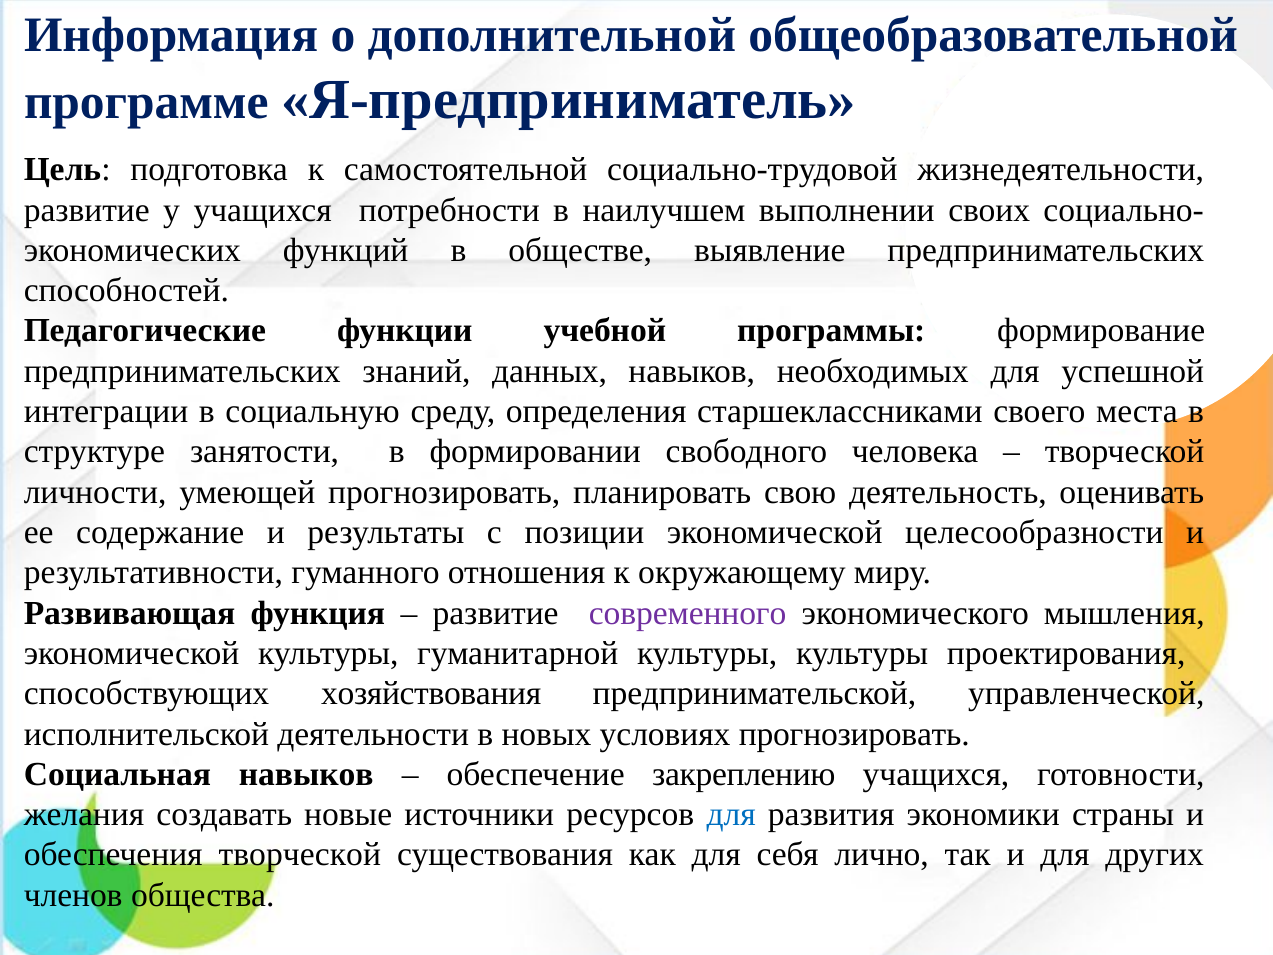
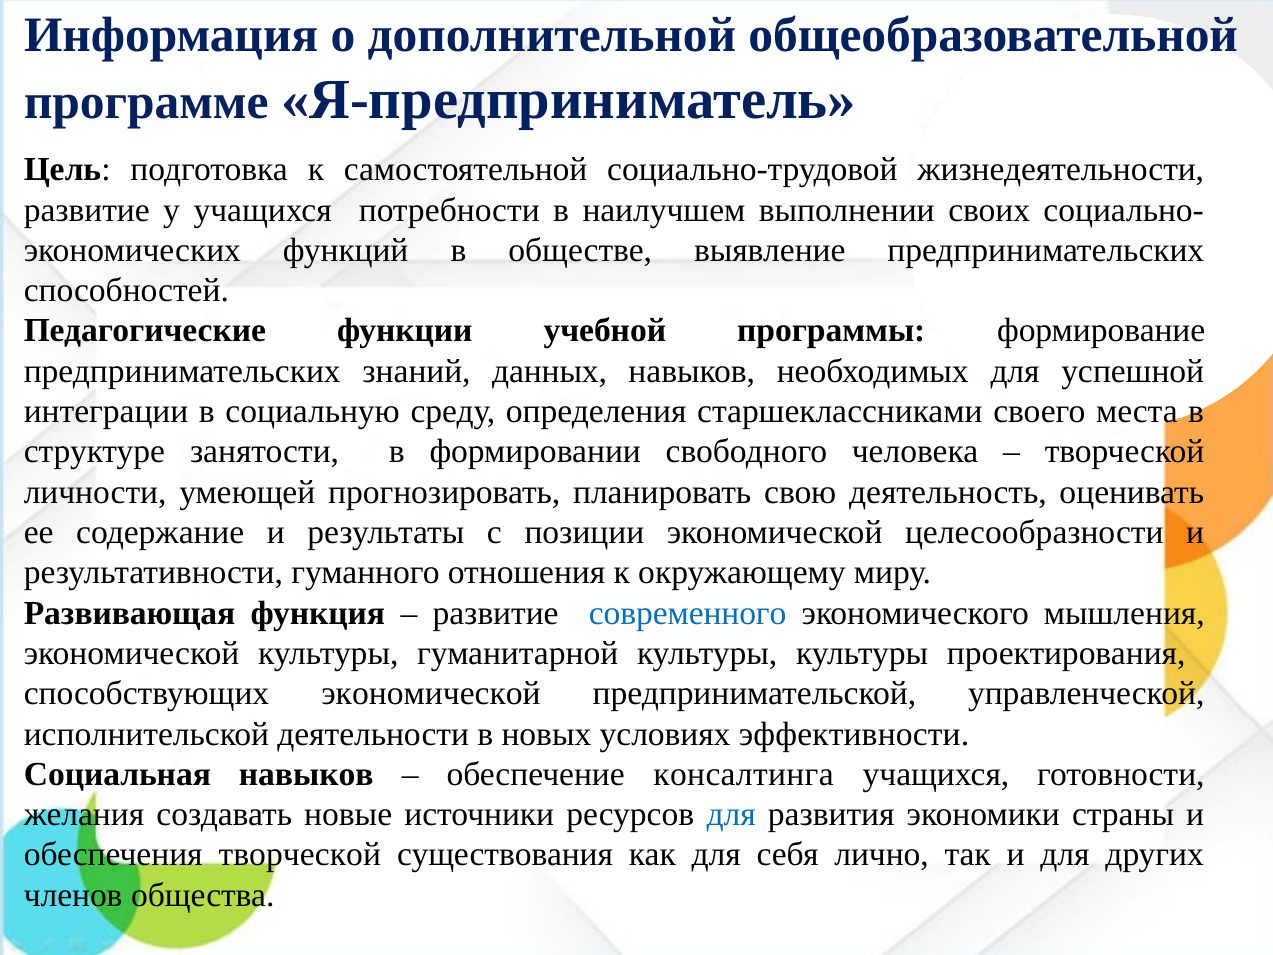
современного colour: purple -> blue
способствующих хозяйствования: хозяйствования -> экономической
условиях прогнозировать: прогнозировать -> эффективности
закреплению: закреплению -> консалтинга
